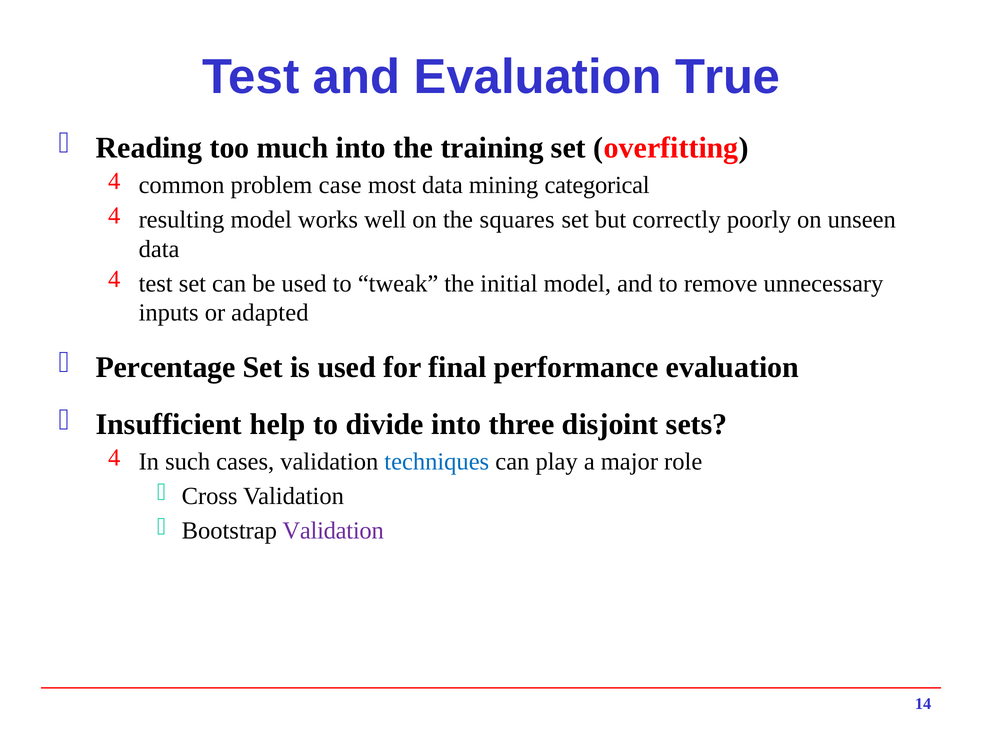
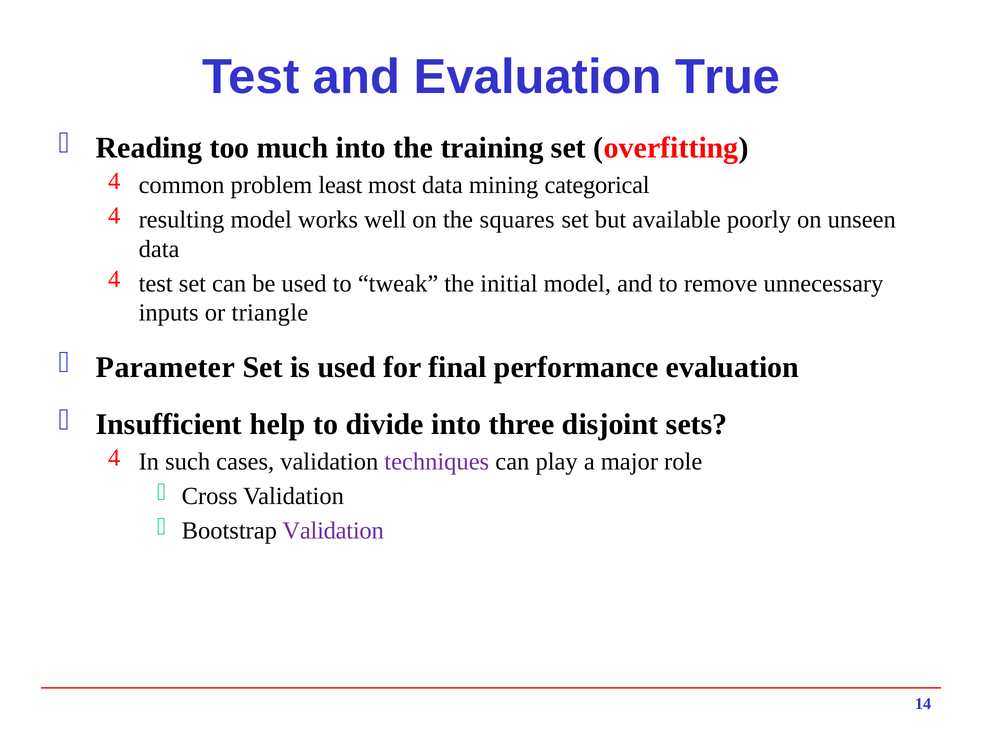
case: case -> least
correctly: correctly -> available
adapted: adapted -> triangle
Percentage: Percentage -> Parameter
techniques colour: blue -> purple
